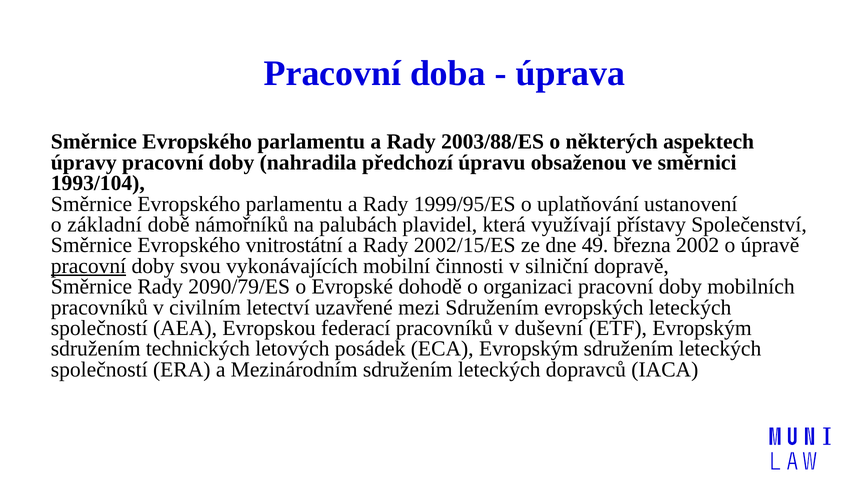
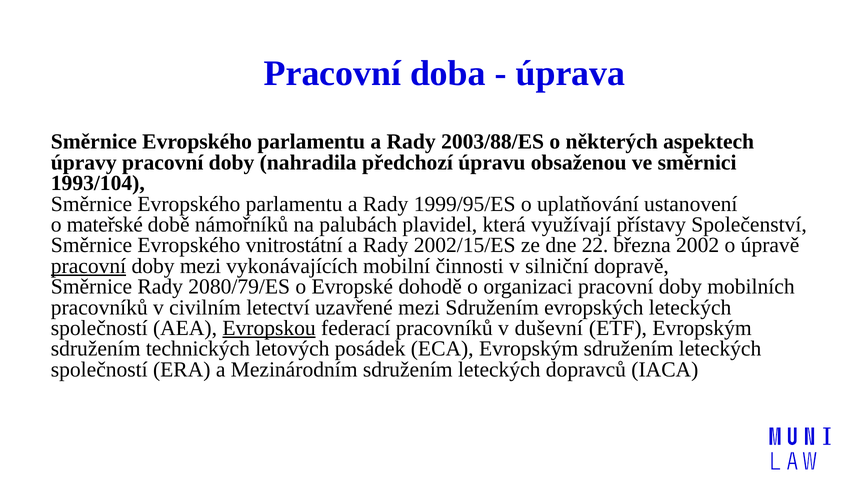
základní: základní -> mateřské
49: 49 -> 22
doby svou: svou -> mezi
2090/79/ES: 2090/79/ES -> 2080/79/ES
Evropskou underline: none -> present
